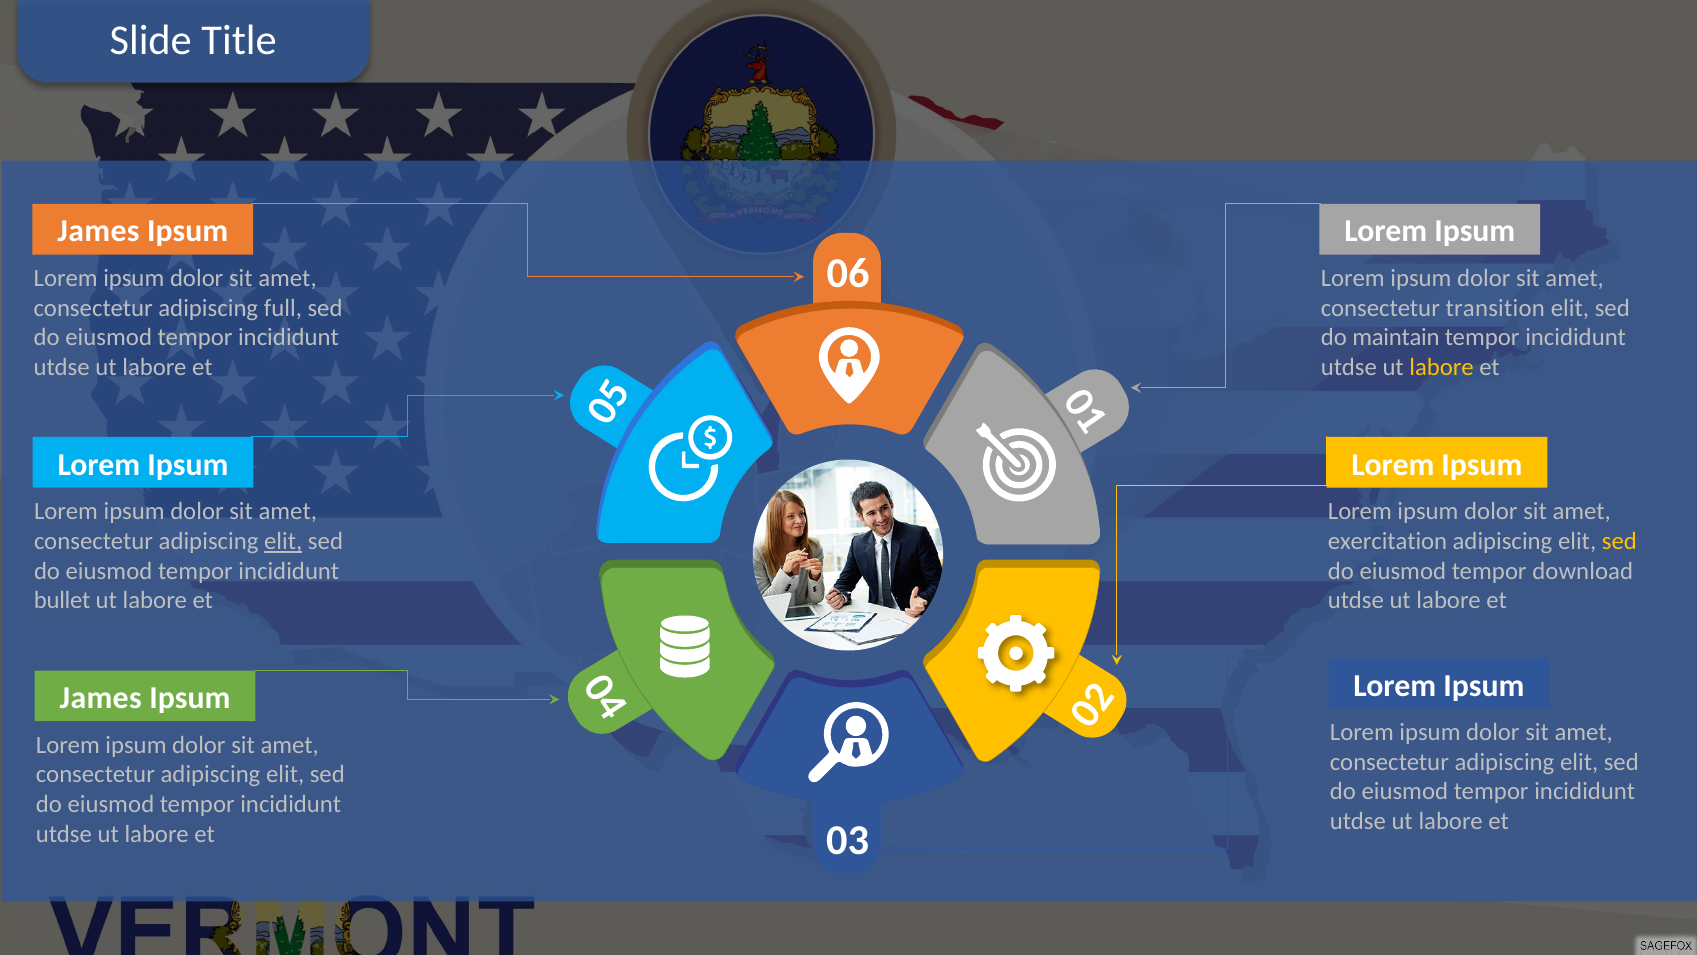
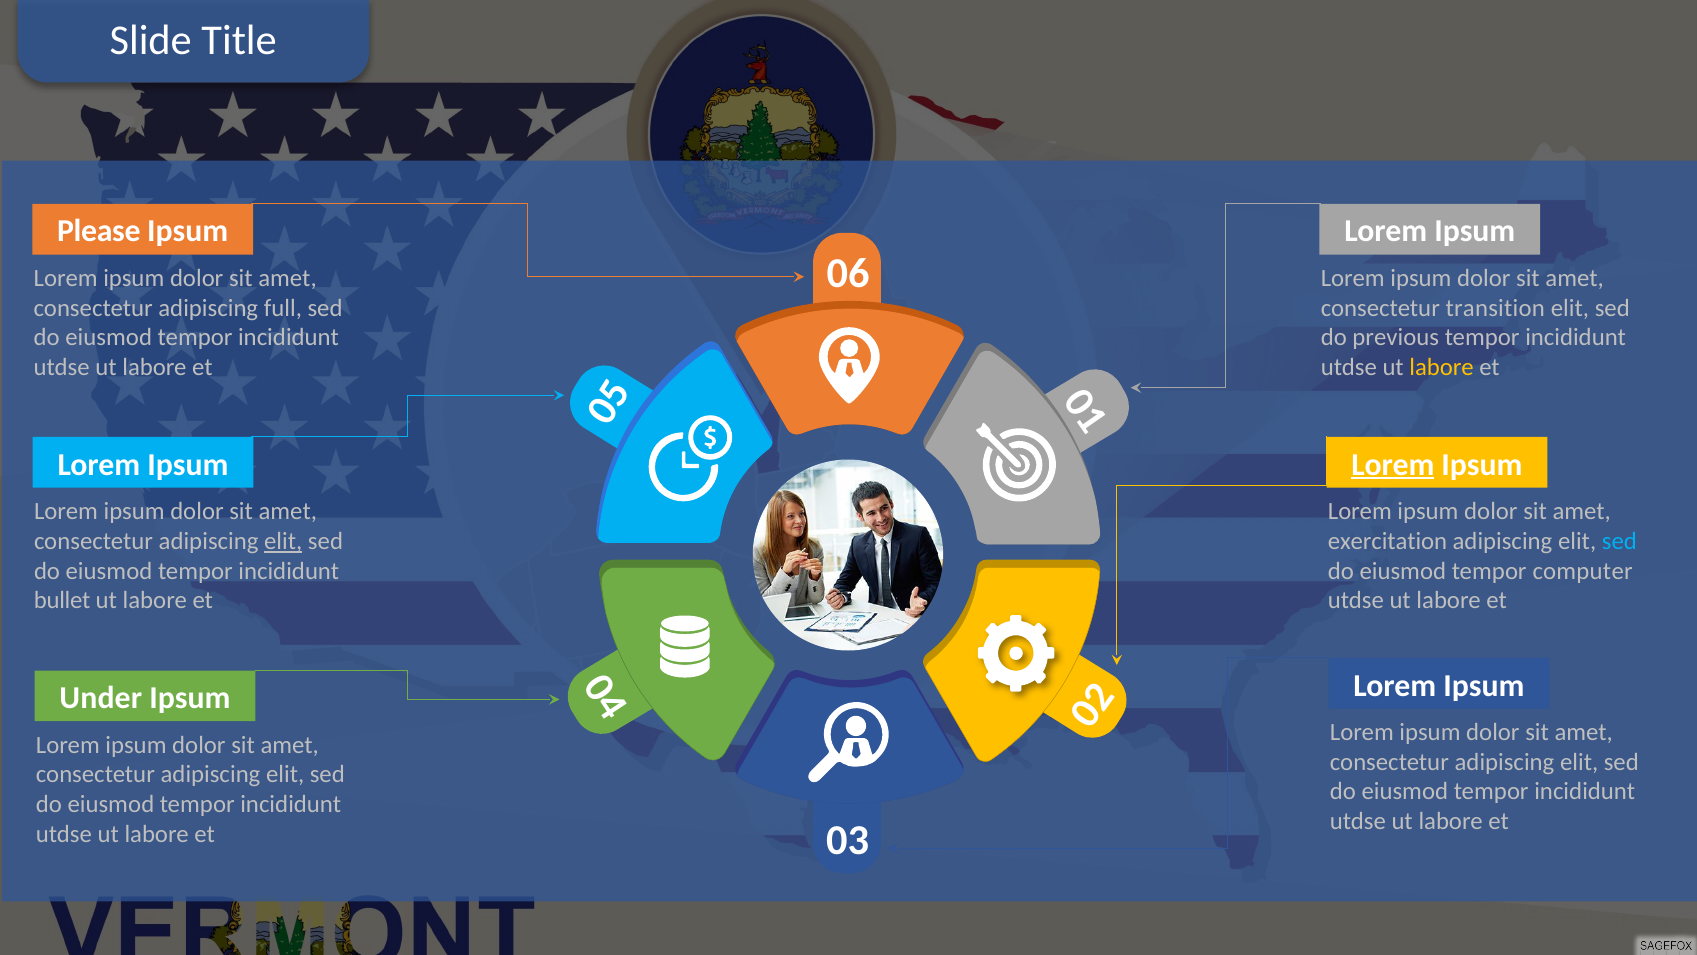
James at (98, 231): James -> Please
maintain: maintain -> previous
Lorem at (1393, 464) underline: none -> present
sed at (1619, 541) colour: yellow -> light blue
download: download -> computer
James at (101, 698): James -> Under
